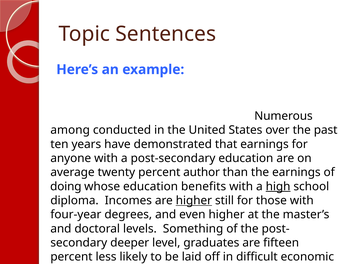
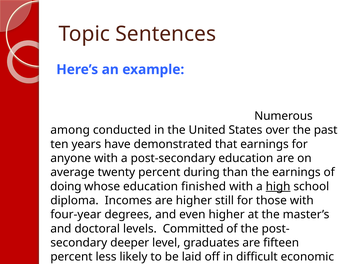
author: author -> during
benefits: benefits -> finished
higher at (194, 200) underline: present -> none
Something: Something -> Committed
